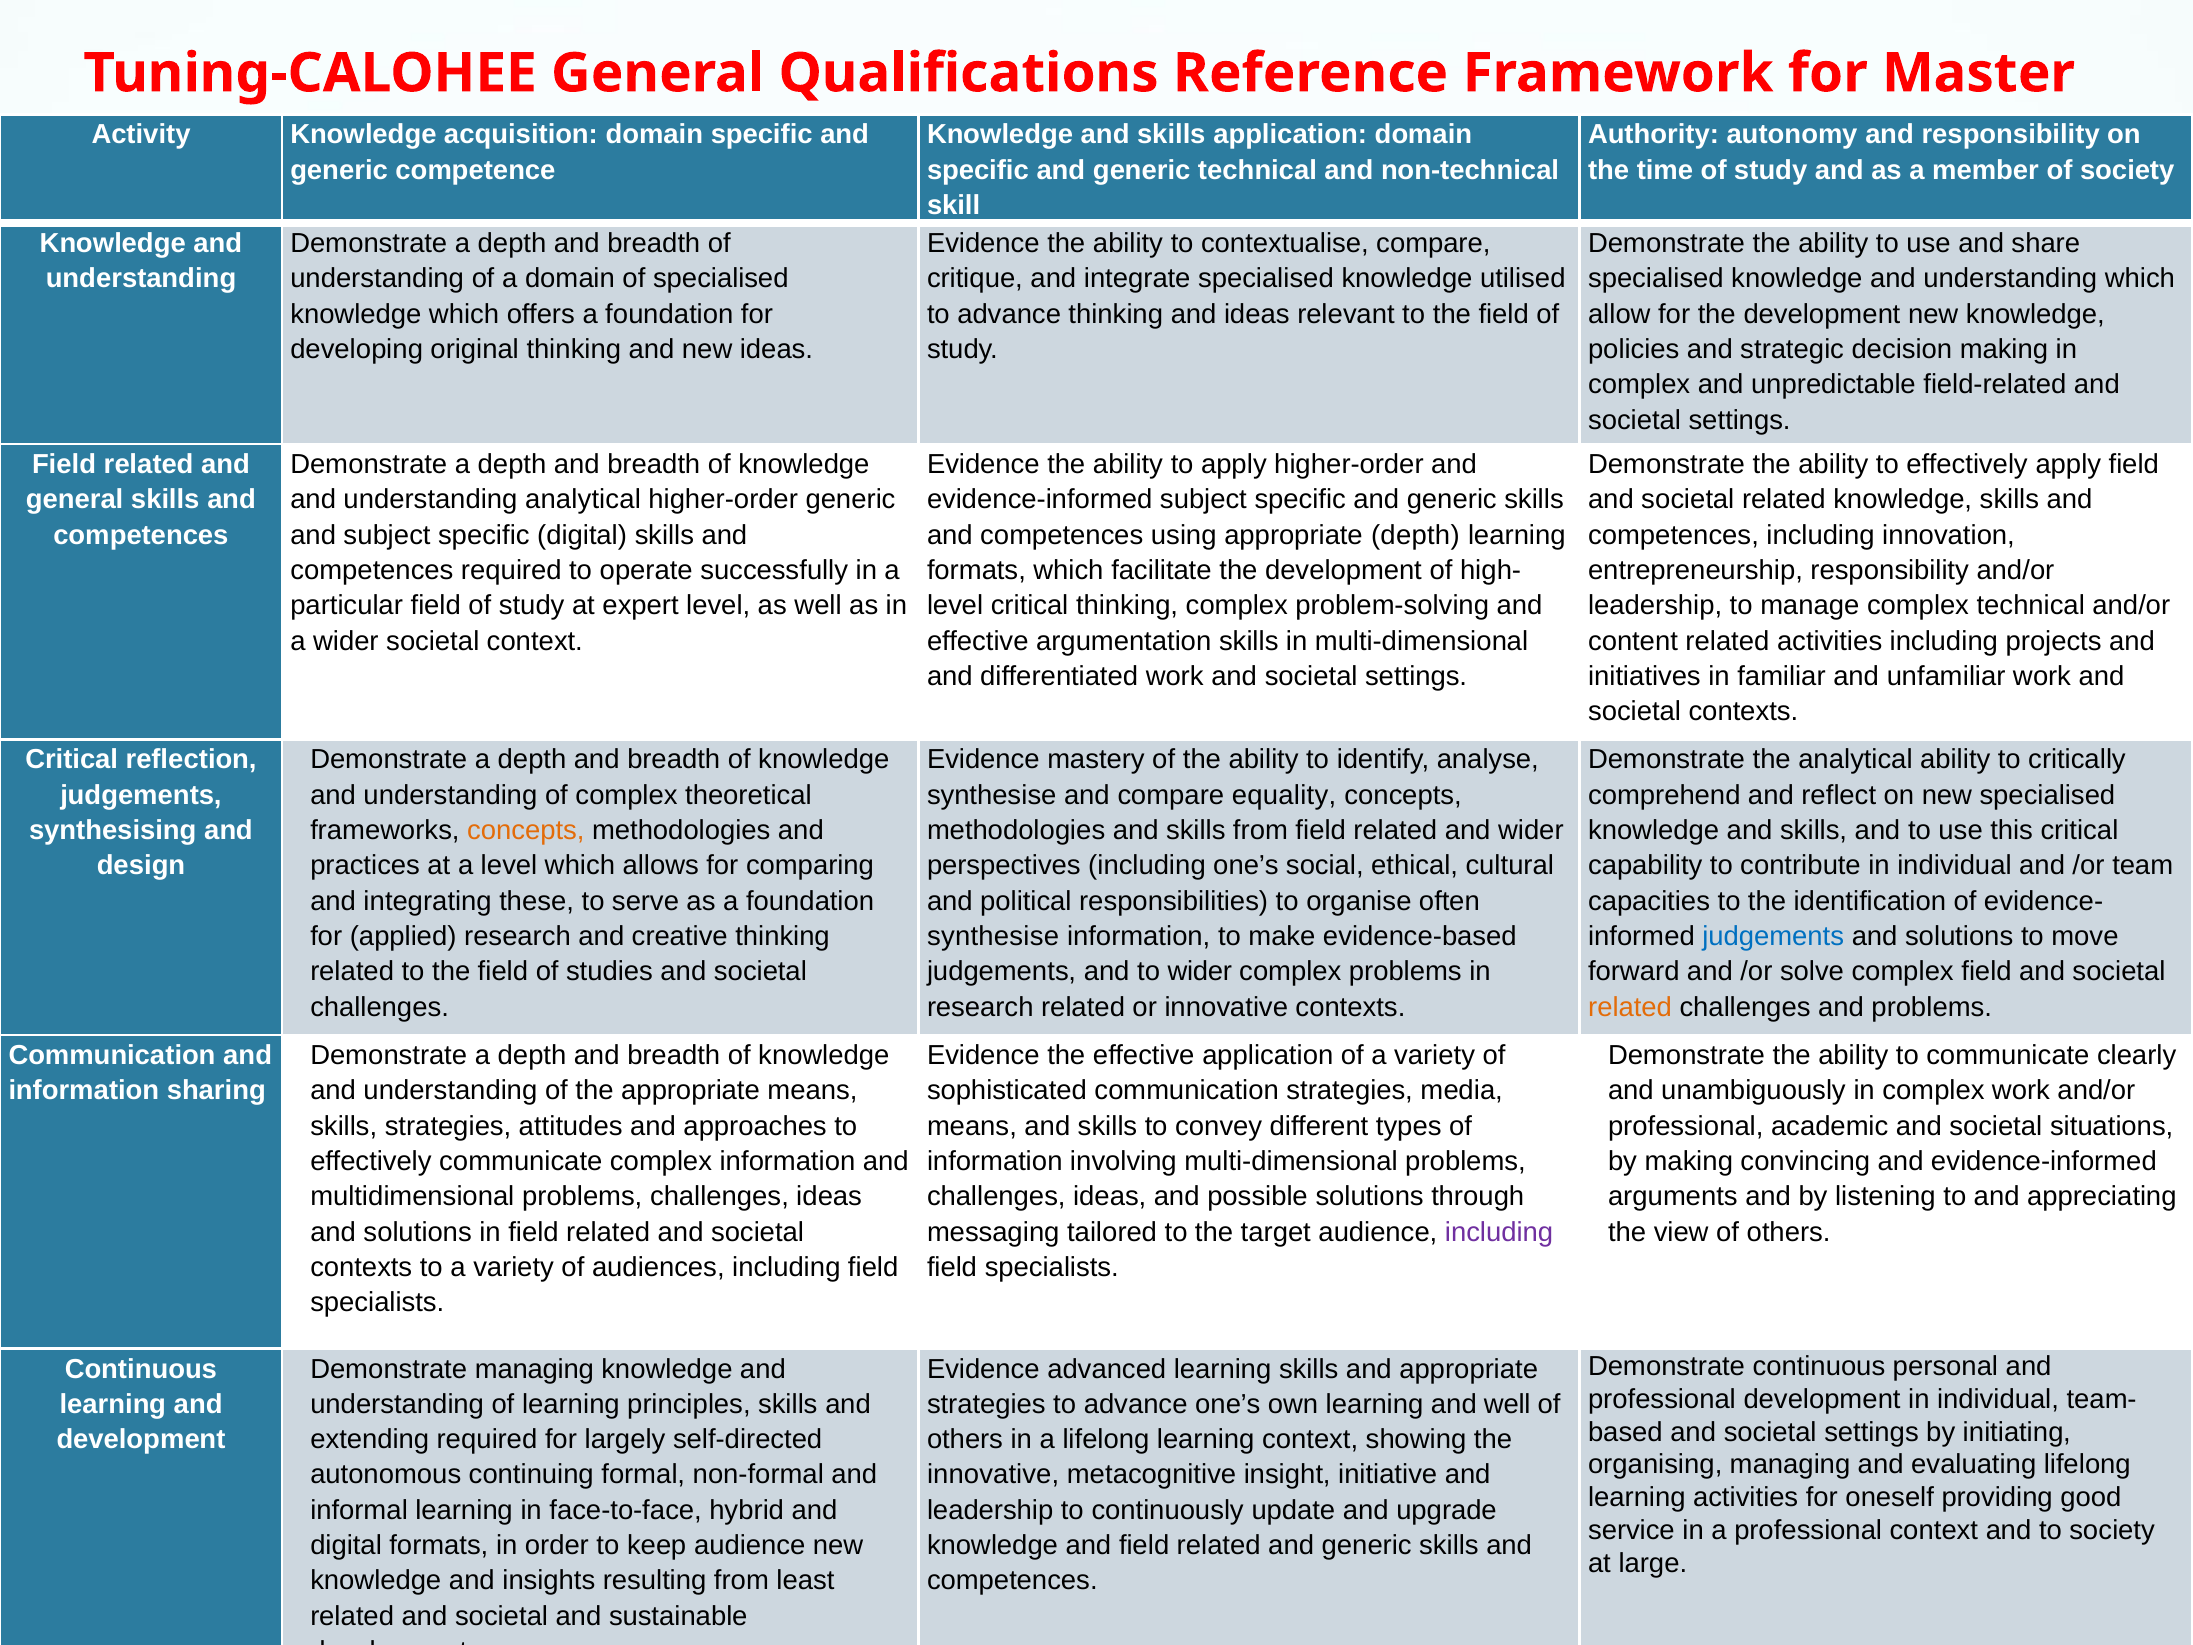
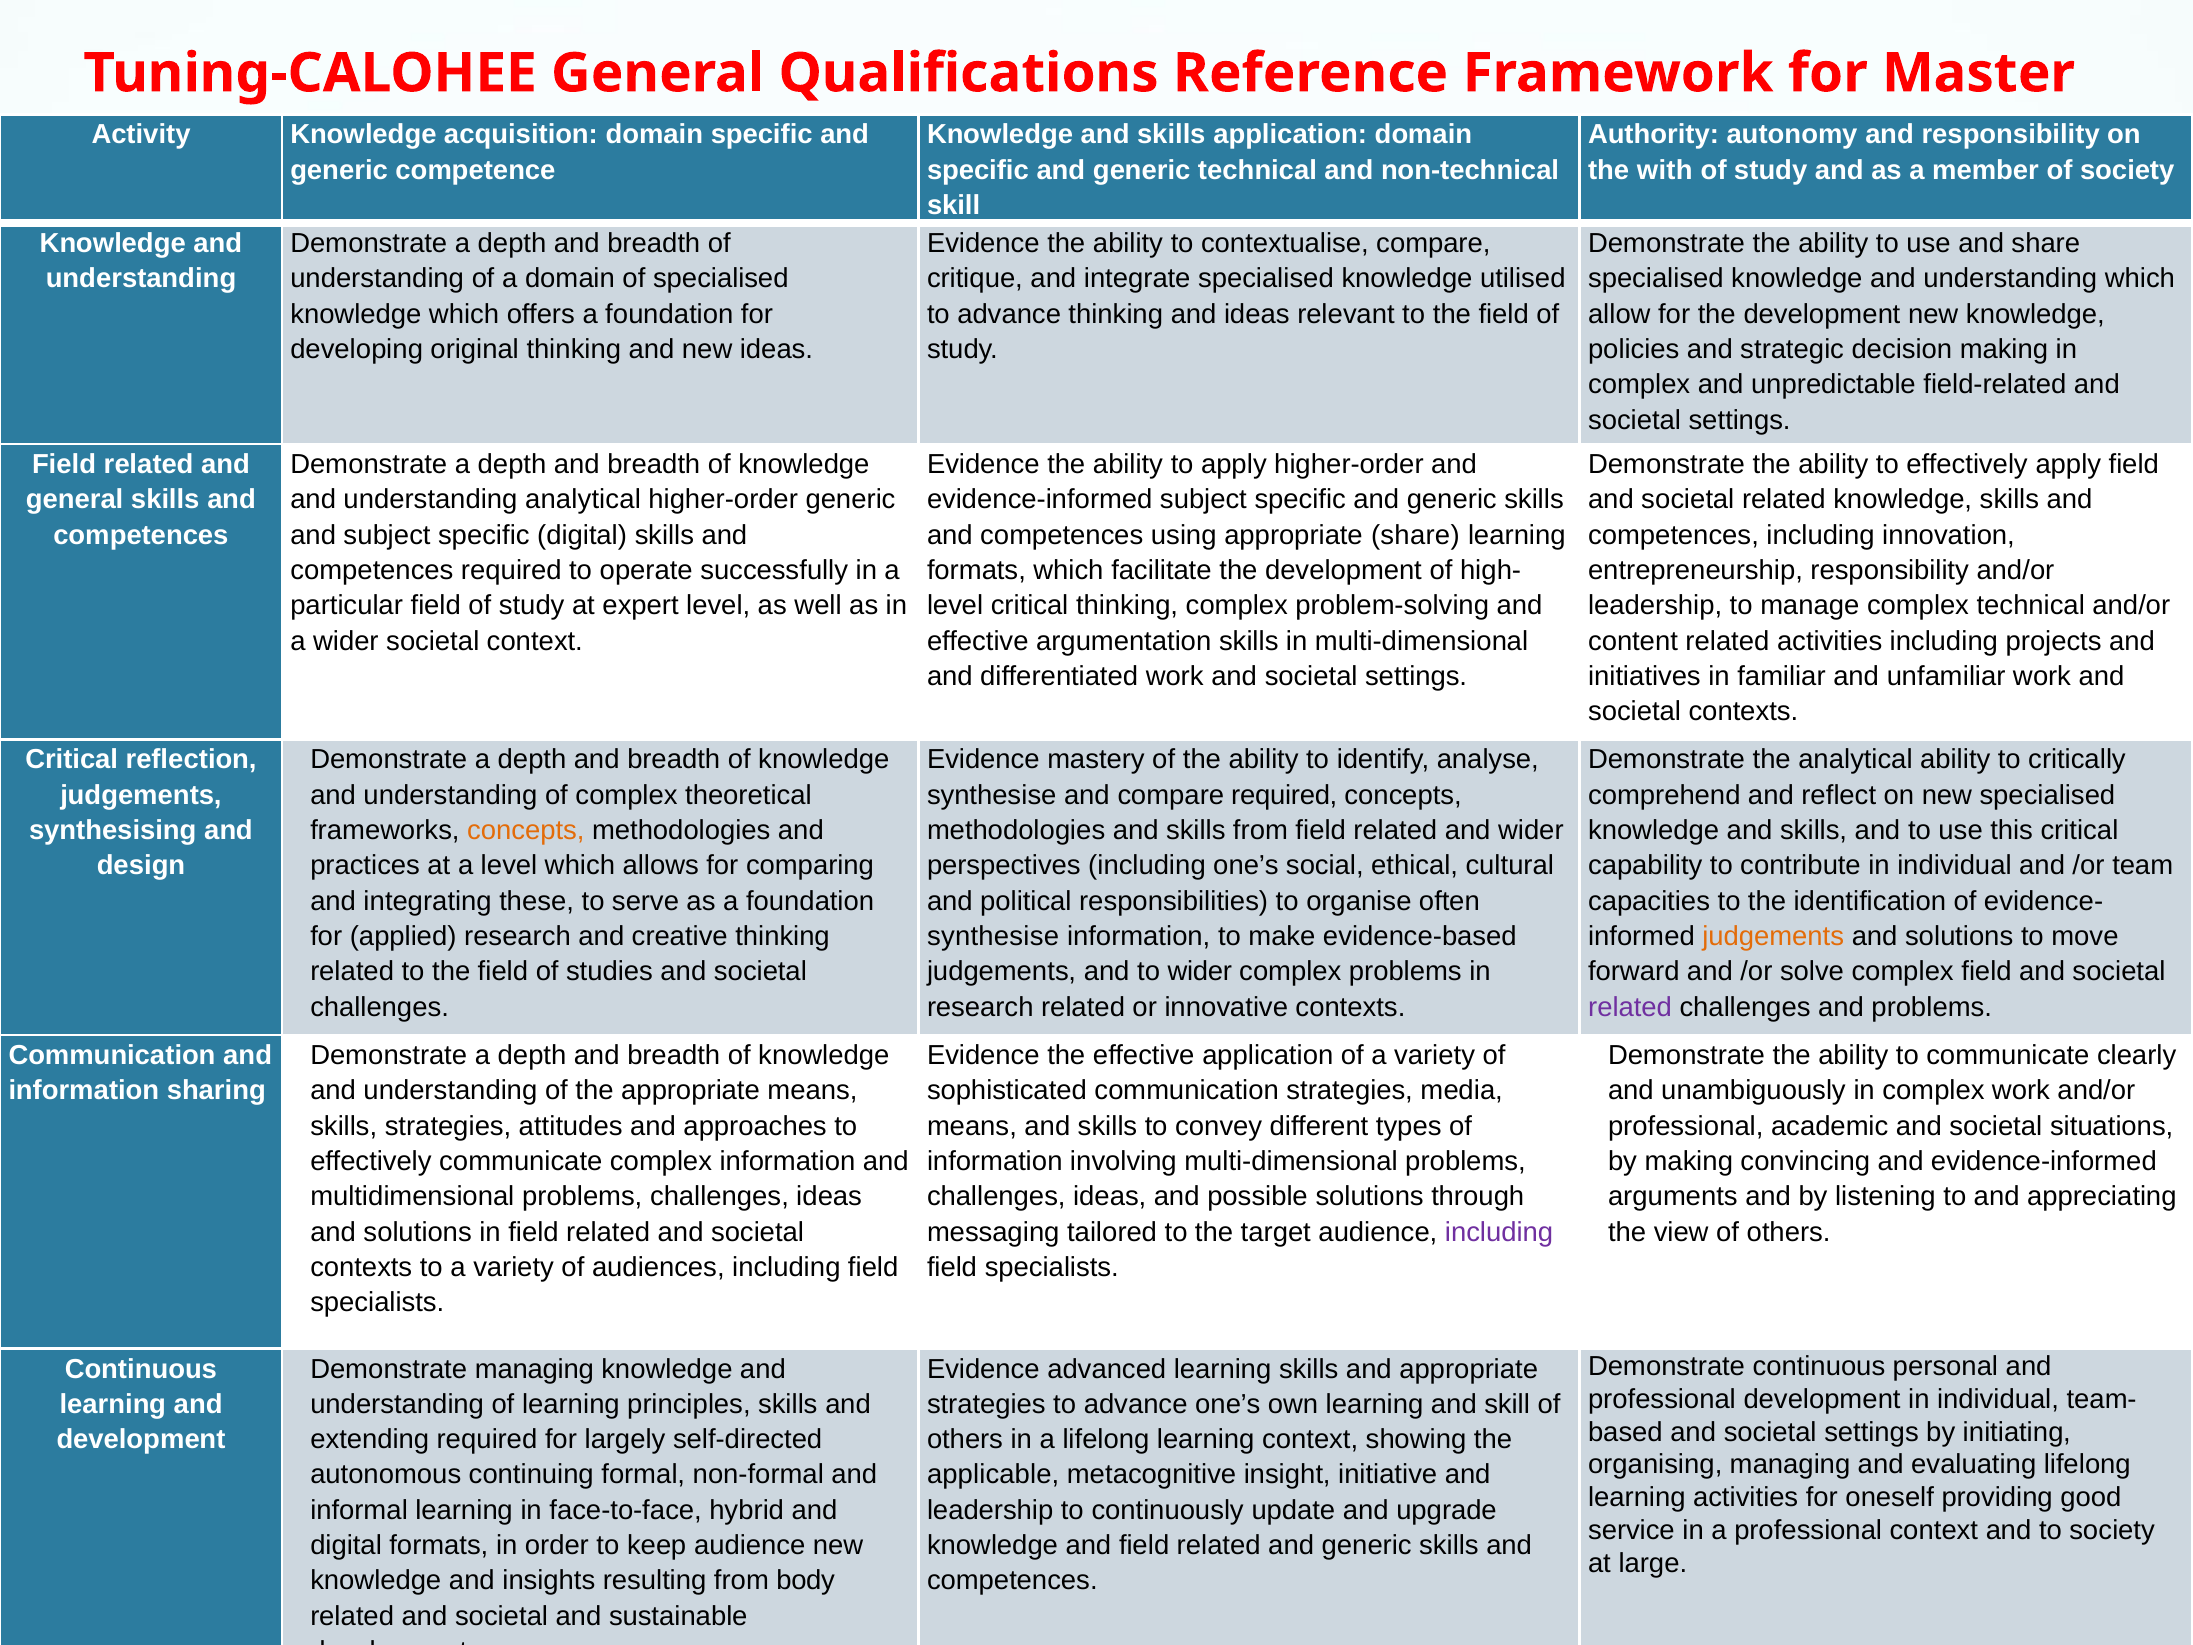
time: time -> with
appropriate depth: depth -> share
compare equality: equality -> required
judgements at (1773, 936) colour: blue -> orange
related at (1630, 1007) colour: orange -> purple
and well: well -> skill
innovative at (993, 1475): innovative -> applicable
least: least -> body
